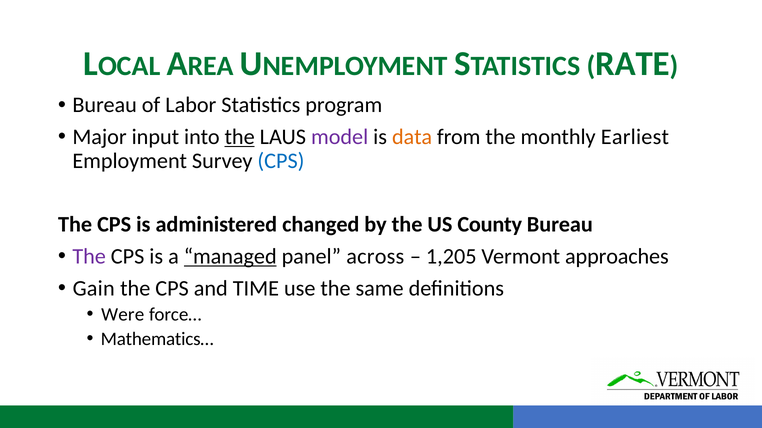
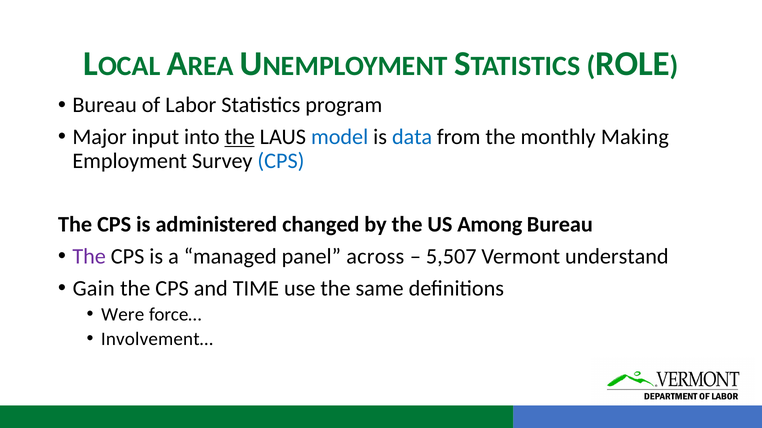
RATE: RATE -> ROLE
model colour: purple -> blue
data colour: orange -> blue
Earliest: Earliest -> Making
County: County -> Among
managed underline: present -> none
1,205: 1,205 -> 5,507
approaches: approaches -> understand
Mathematics…: Mathematics… -> Involvement…
